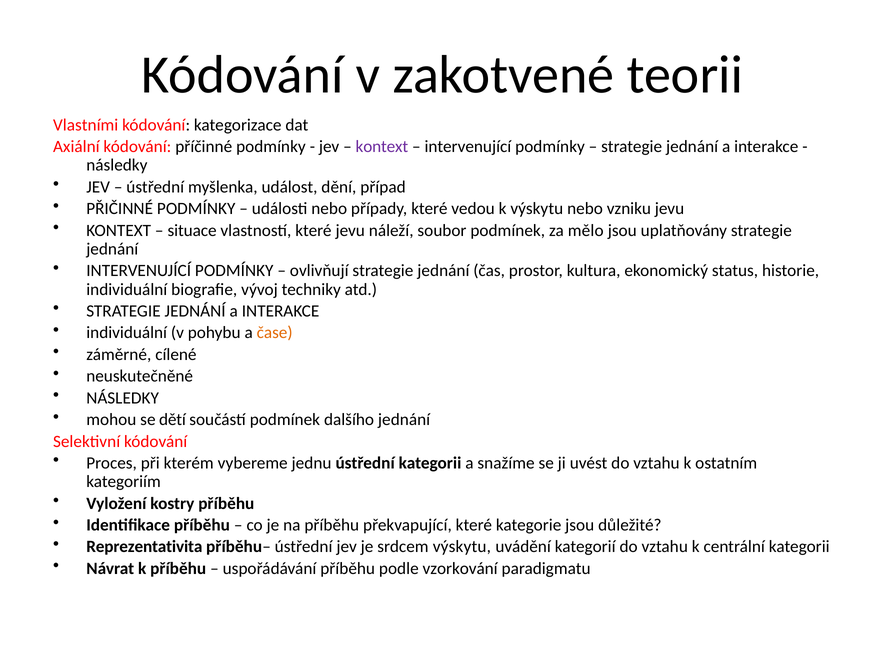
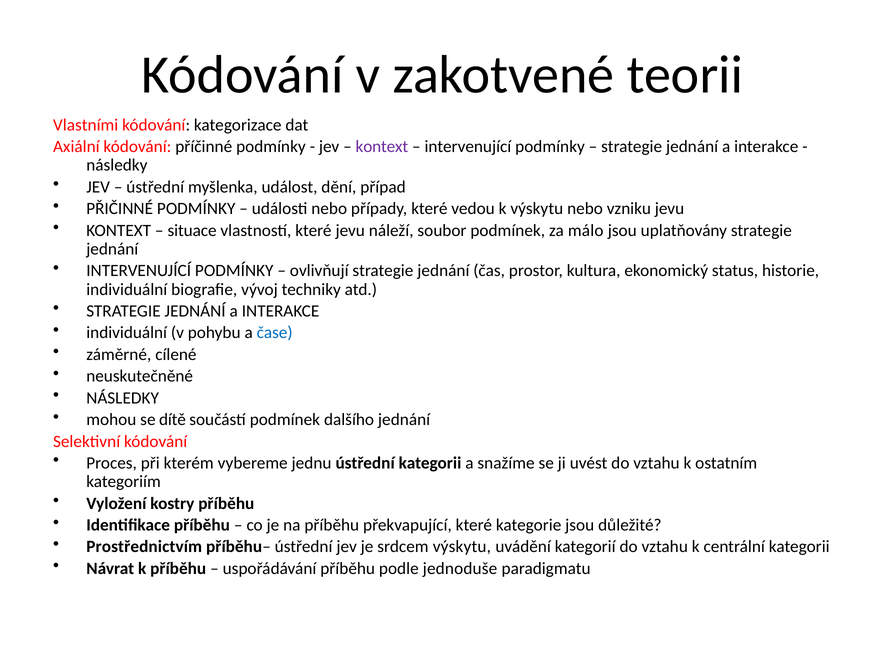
mělo: mělo -> málo
čase colour: orange -> blue
dětí: dětí -> dítě
Reprezentativita: Reprezentativita -> Prostřednictvím
vzorkování: vzorkování -> jednoduše
